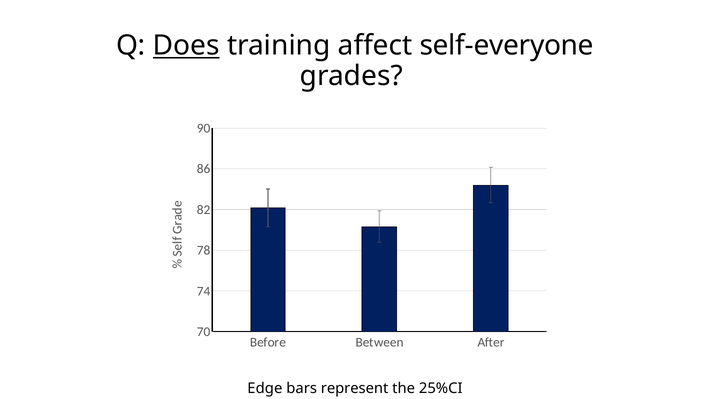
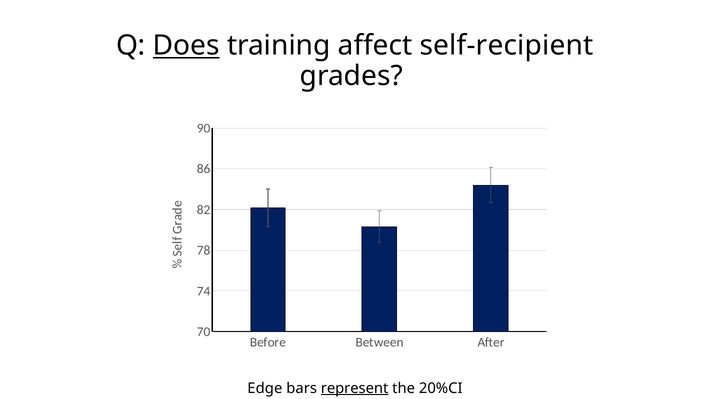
self-everyone: self-everyone -> self-recipient
represent underline: none -> present
25%CI: 25%CI -> 20%CI
